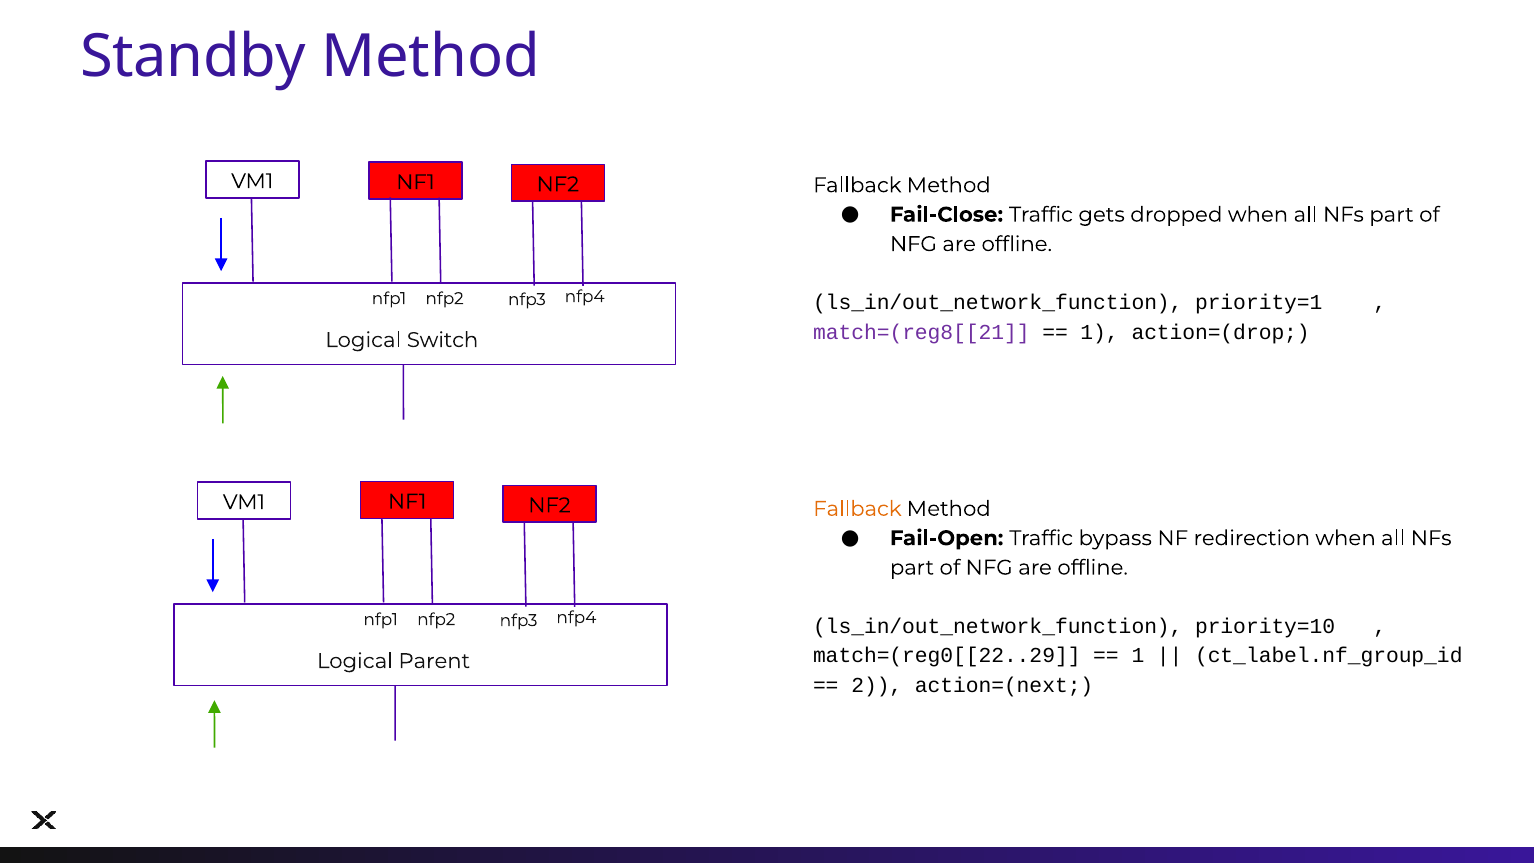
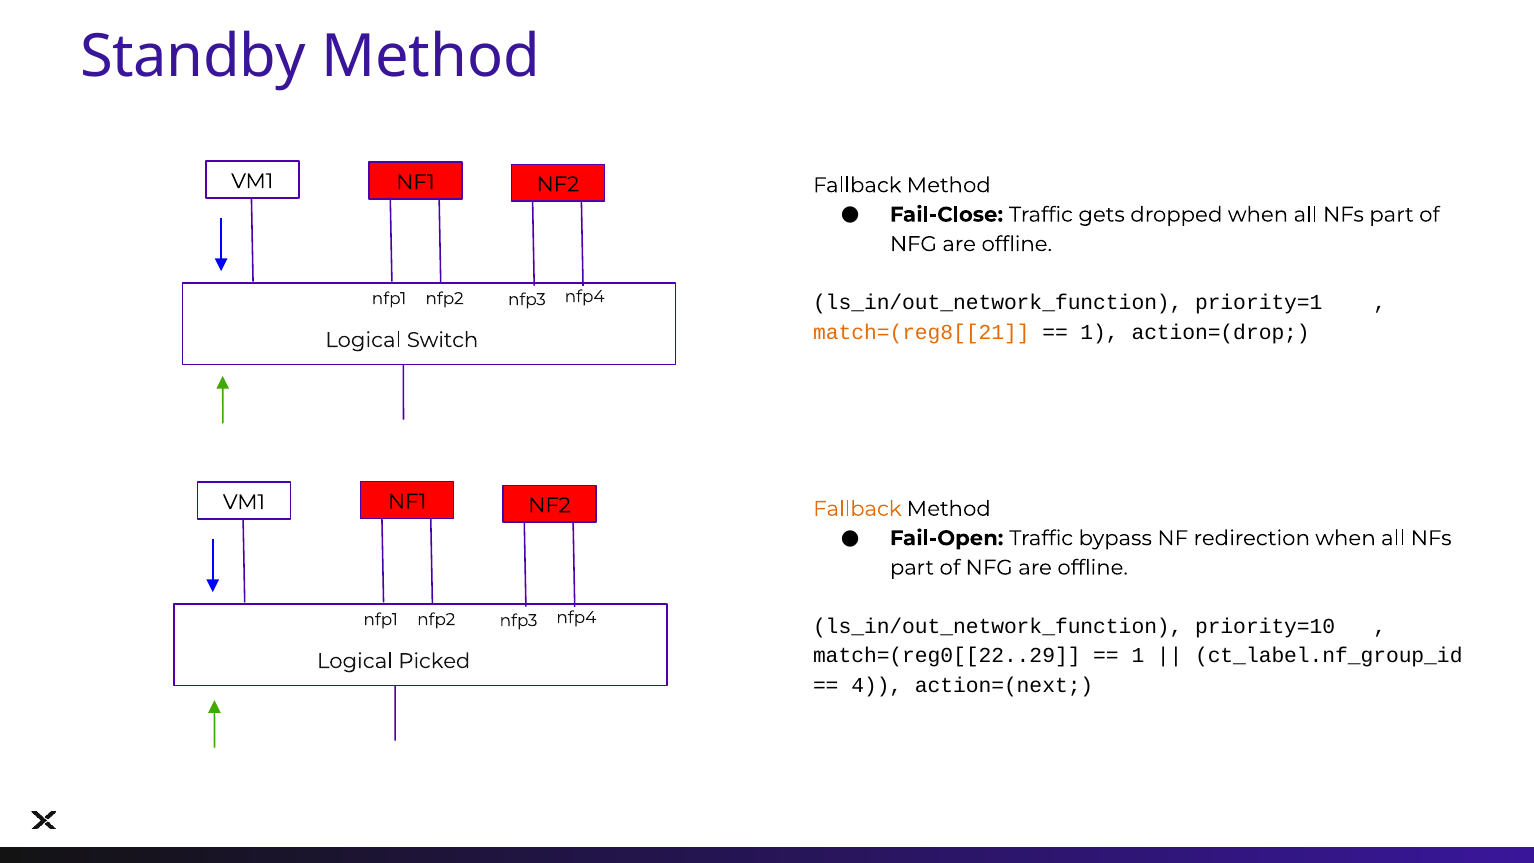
match=(reg8[[21 colour: purple -> orange
Parent: Parent -> Picked
2: 2 -> 4
